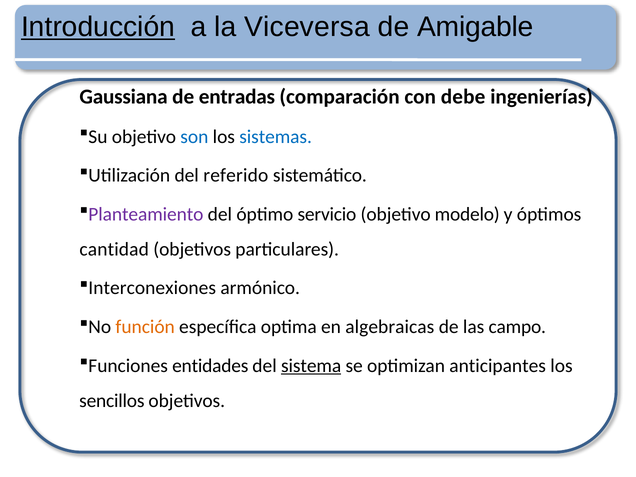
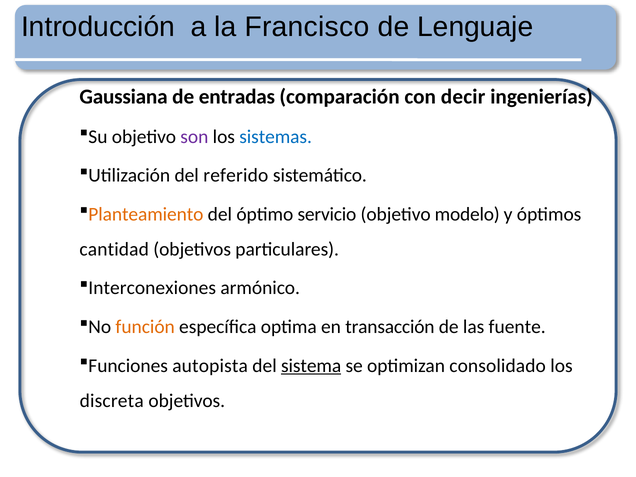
Introducción underline: present -> none
Viceversa: Viceversa -> Francisco
Amigable: Amigable -> Lenguaje
debe: debe -> decir
son colour: blue -> purple
Planteamiento colour: purple -> orange
algebraicas: algebraicas -> transacción
campo: campo -> fuente
entidades: entidades -> autopista
anticipantes: anticipantes -> consolidado
sencillos: sencillos -> discreta
